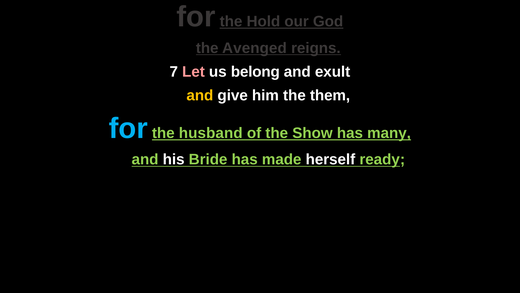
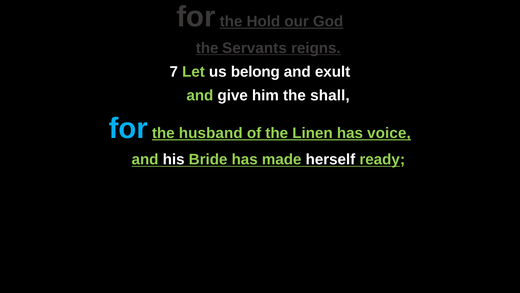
the Avenged: Avenged -> Servants
Let colour: pink -> light green
and at (200, 95) colour: yellow -> light green
them: them -> shall
Show: Show -> Linen
has many: many -> voice
